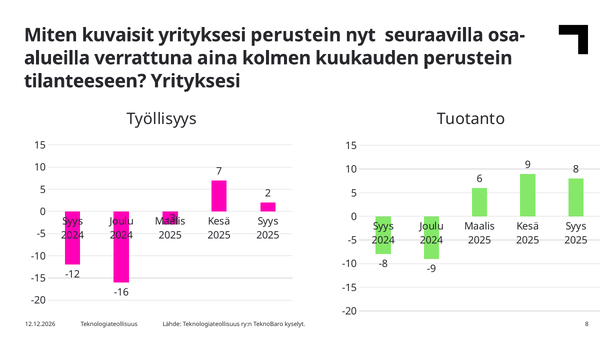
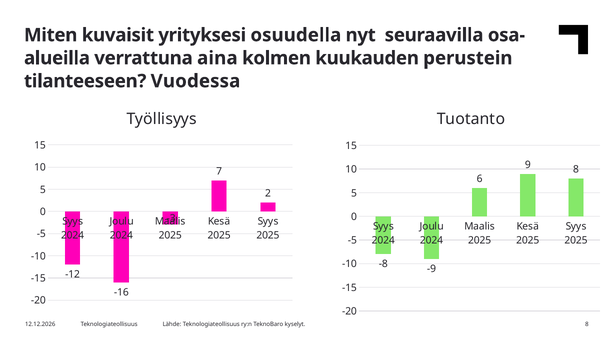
yrityksesi perustein: perustein -> osuudella
tilanteeseen Yrityksesi: Yrityksesi -> Vuodessa
